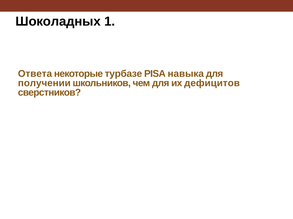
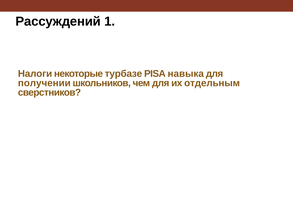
Шоколадных: Шоколадных -> Рассуждений
Ответа: Ответа -> Налоги
дефицитов: дефицитов -> отдельным
